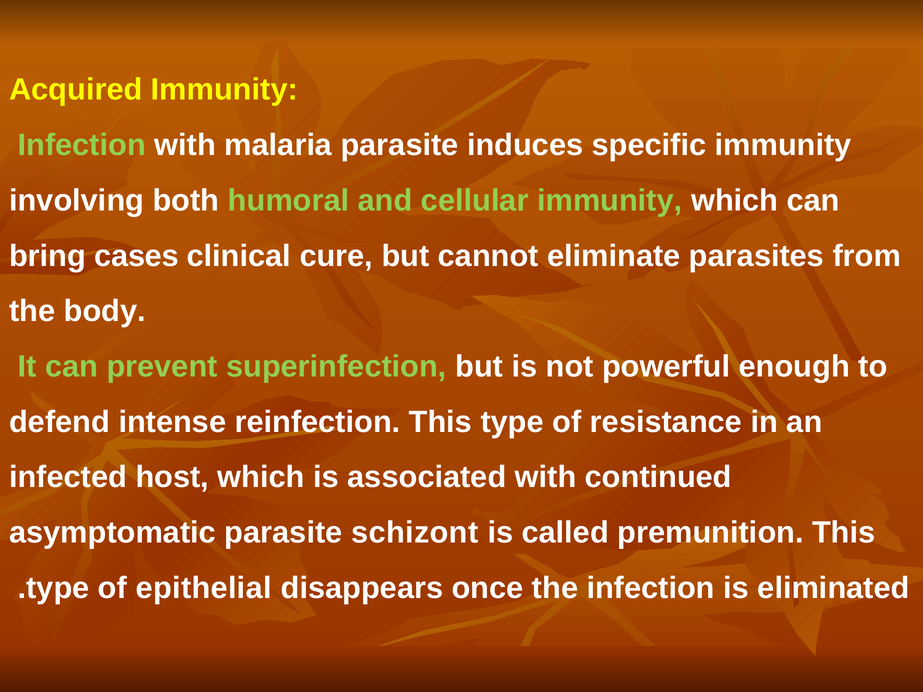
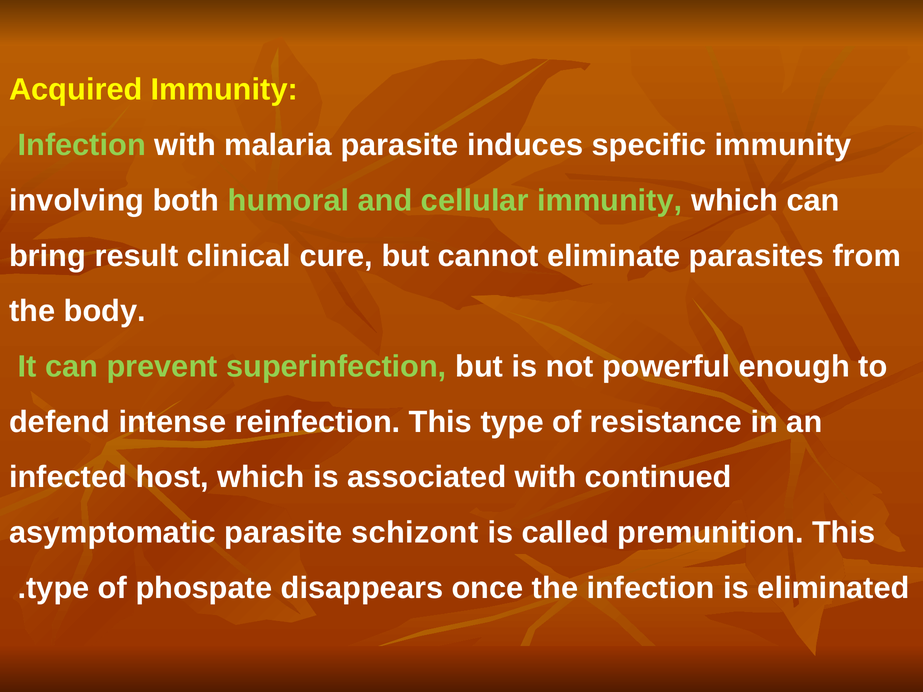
cases: cases -> result
epithelial: epithelial -> phospate
